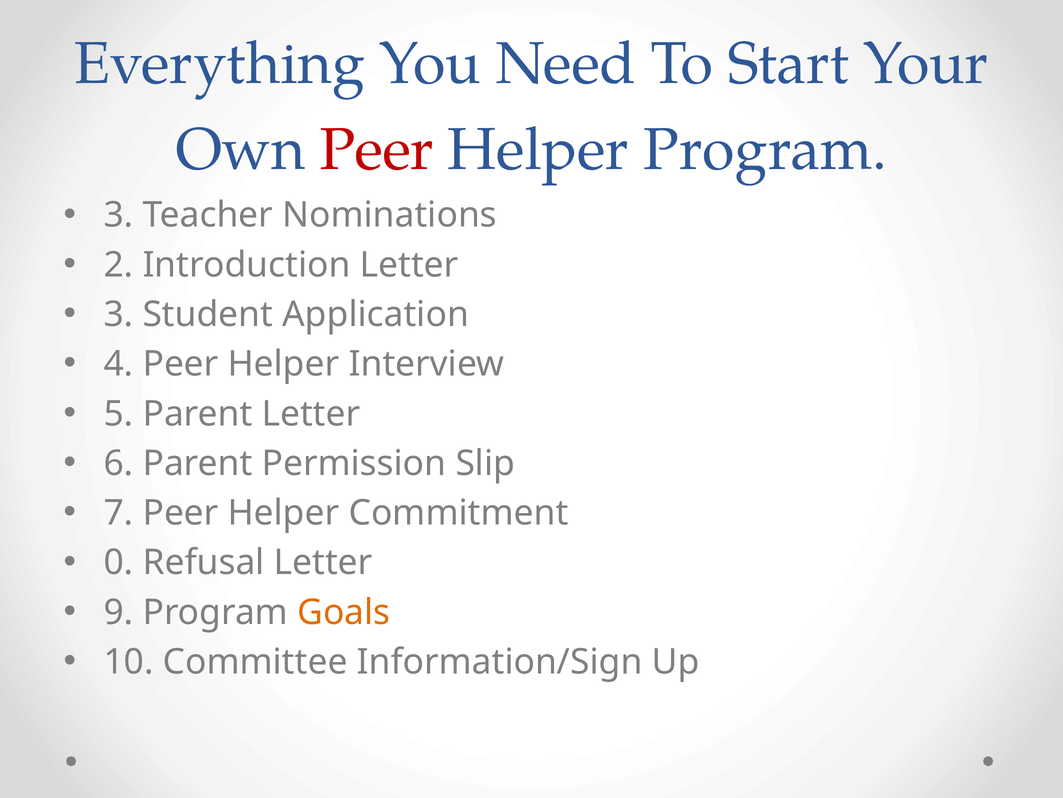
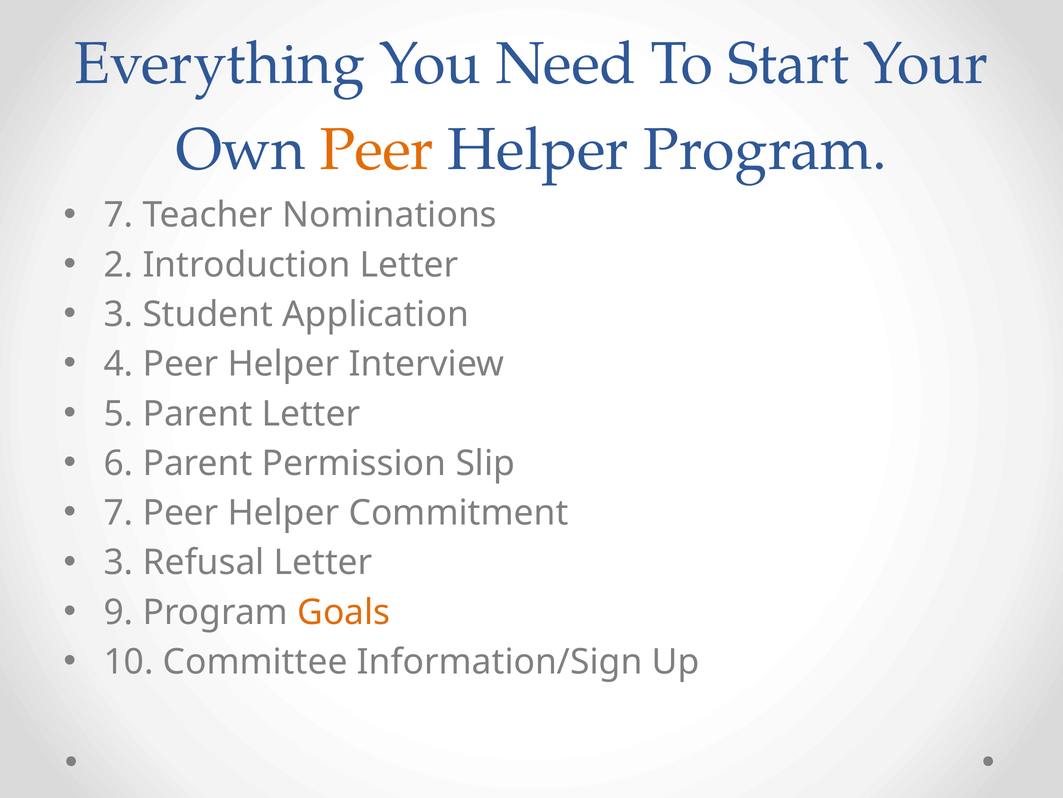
Peer at (377, 149) colour: red -> orange
3 at (119, 215): 3 -> 7
0 at (119, 562): 0 -> 3
